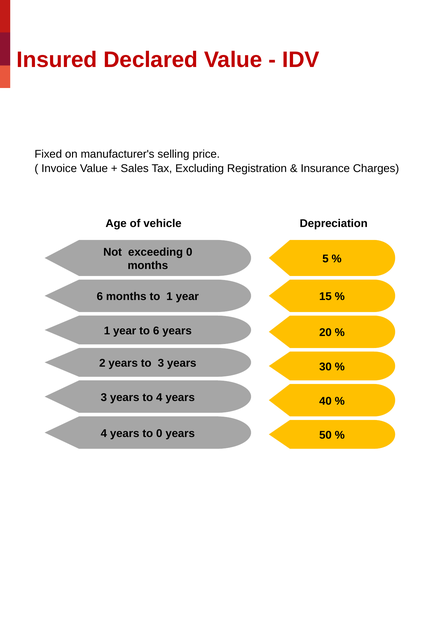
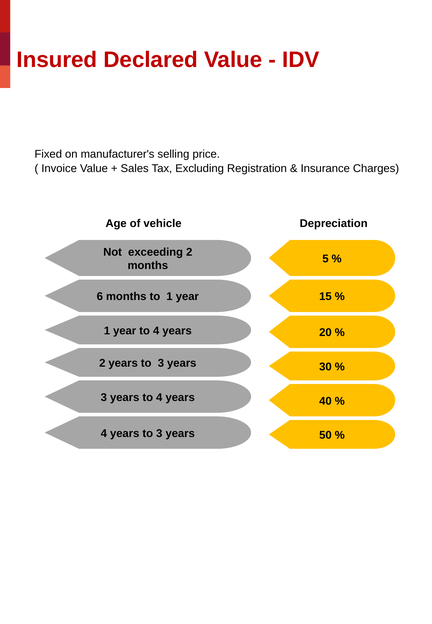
exceeding 0: 0 -> 2
year to 6: 6 -> 4
4 years to 0: 0 -> 3
